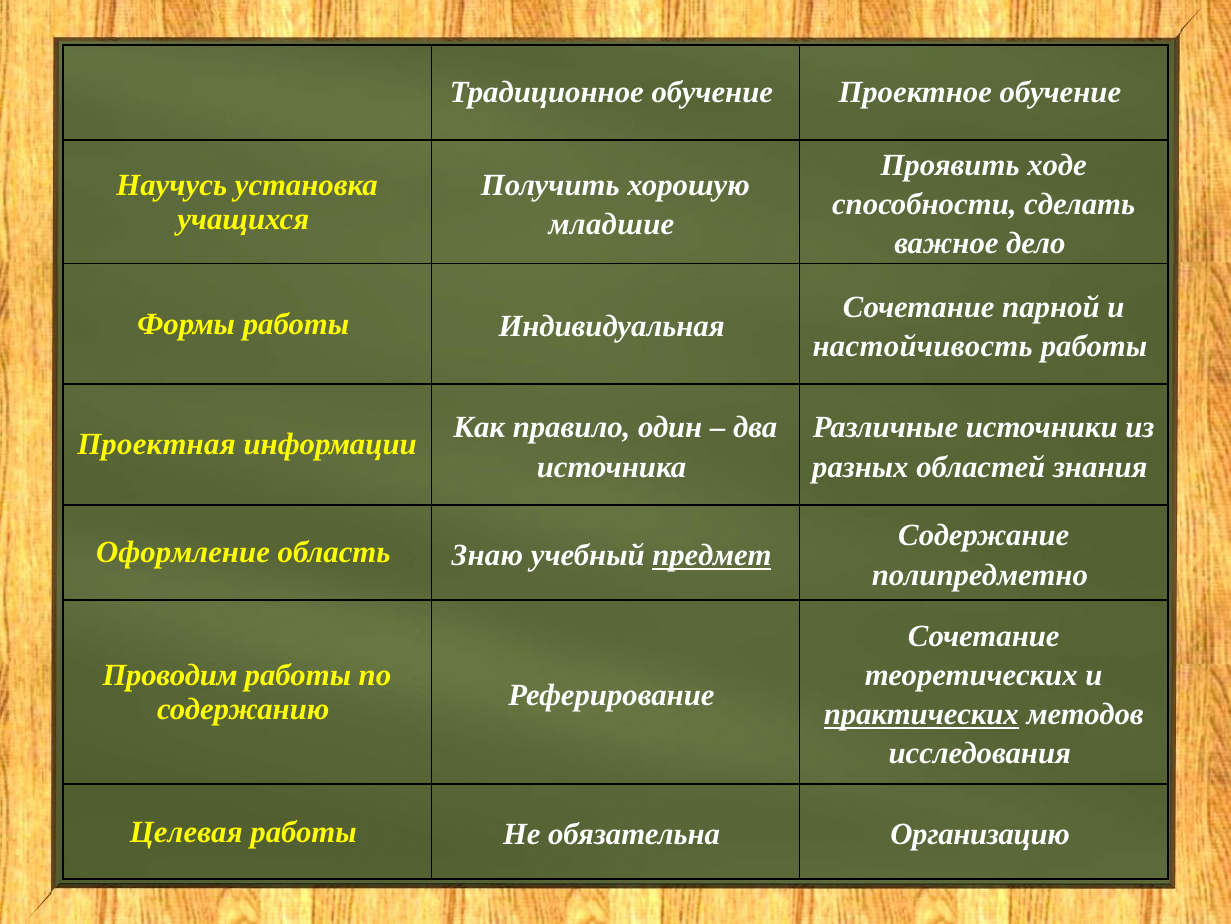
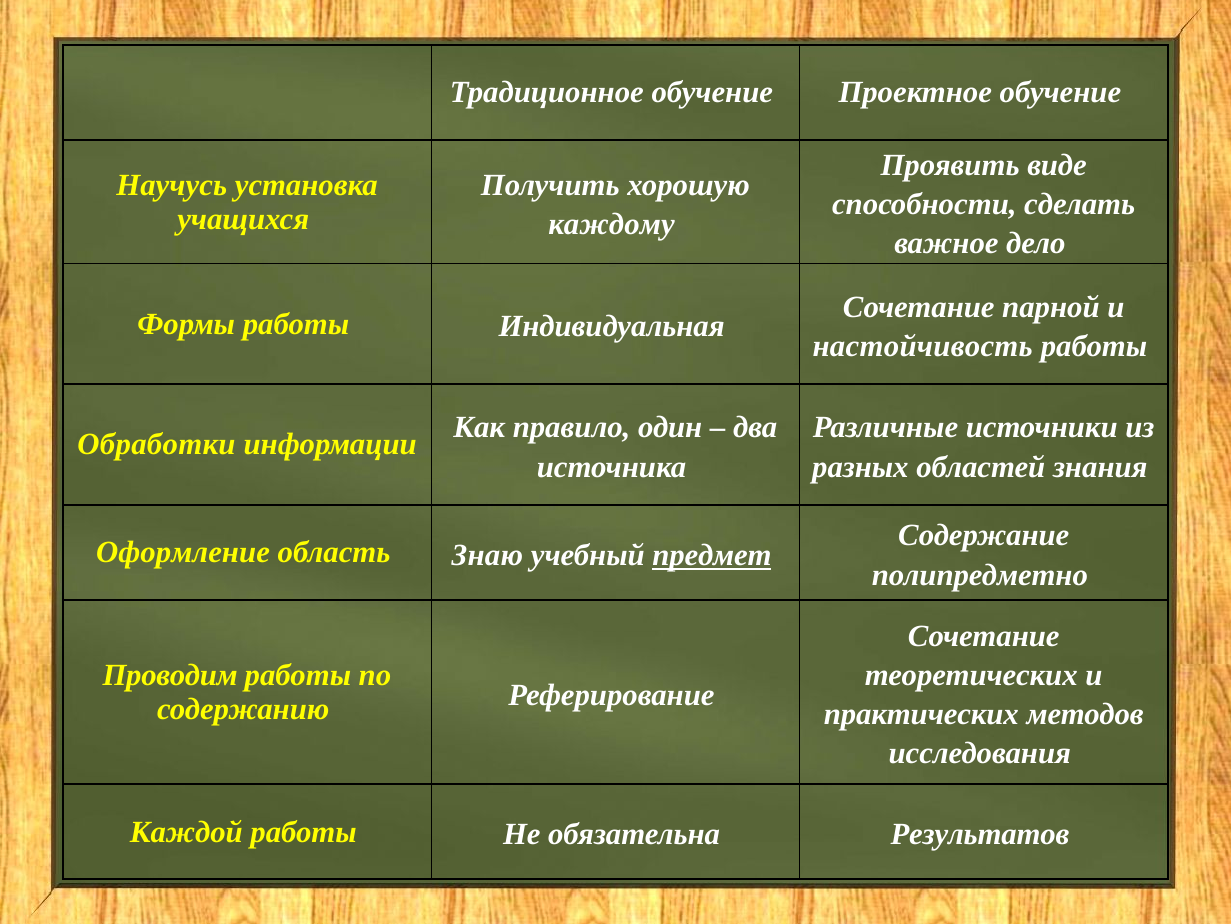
ходе: ходе -> виде
младшие: младшие -> каждому
Проектная: Проектная -> Обработки
практических underline: present -> none
Целевая: Целевая -> Каждой
Организацию: Организацию -> Результатов
